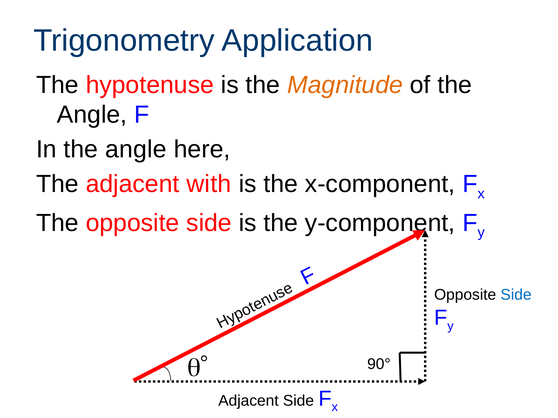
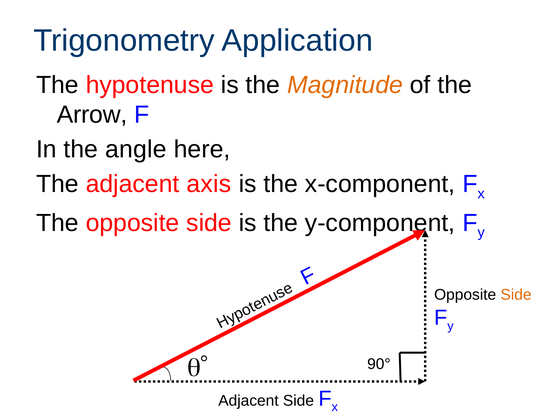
Angle at (92, 115): Angle -> Arrow
with: with -> axis
Side at (516, 295) colour: blue -> orange
